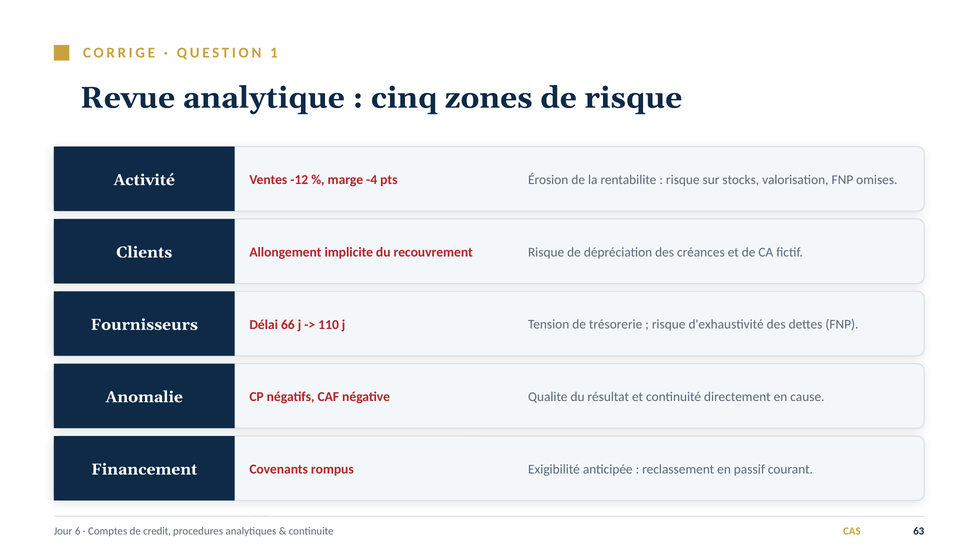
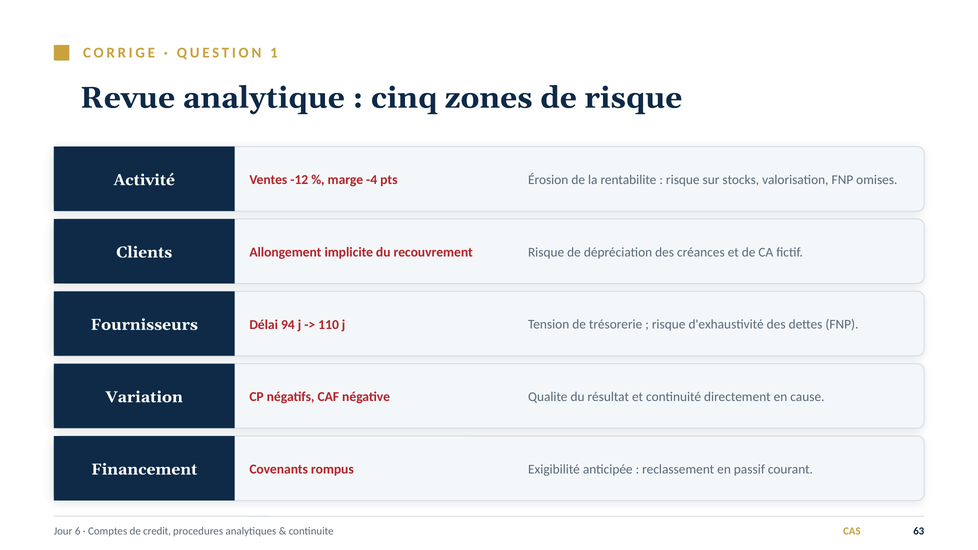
66: 66 -> 94
Anomalie: Anomalie -> Variation
